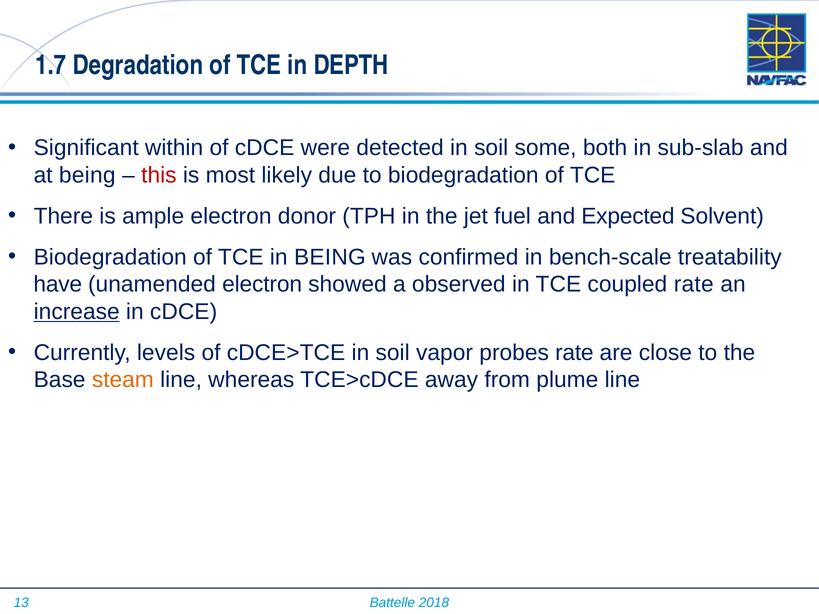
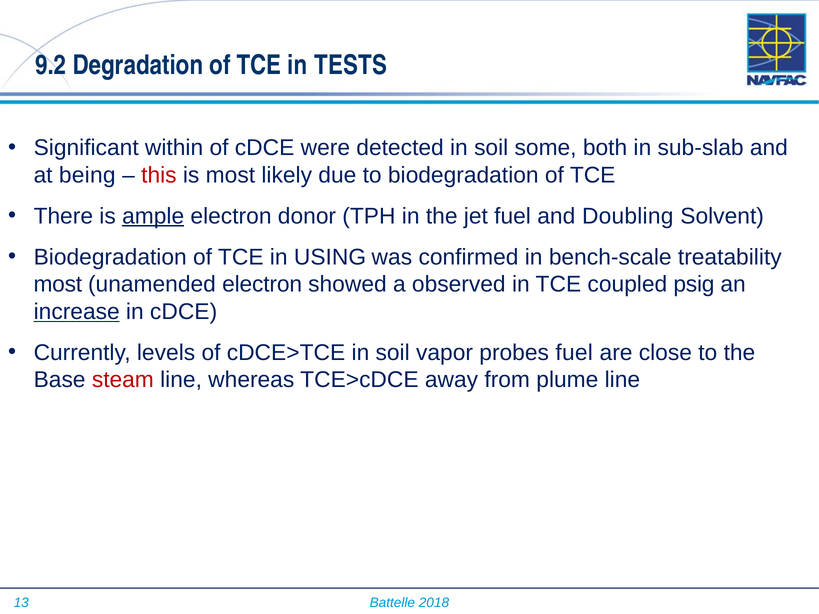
1.7: 1.7 -> 9.2
DEPTH: DEPTH -> TESTS
ample underline: none -> present
Expected: Expected -> Doubling
in BEING: BEING -> USING
have at (58, 284): have -> most
coupled rate: rate -> psig
probes rate: rate -> fuel
steam colour: orange -> red
